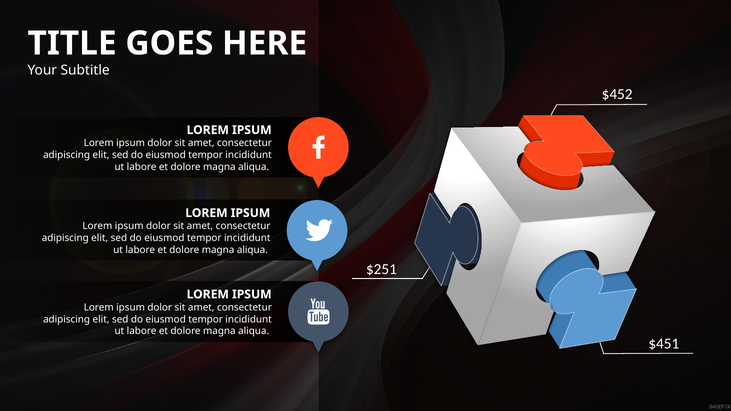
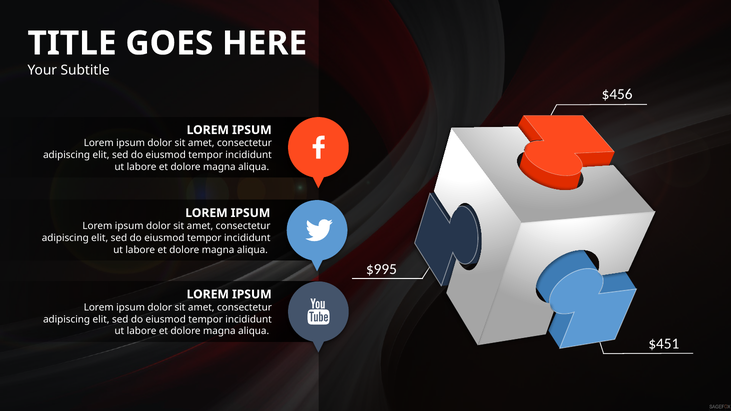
$452: $452 -> $456
$251: $251 -> $995
